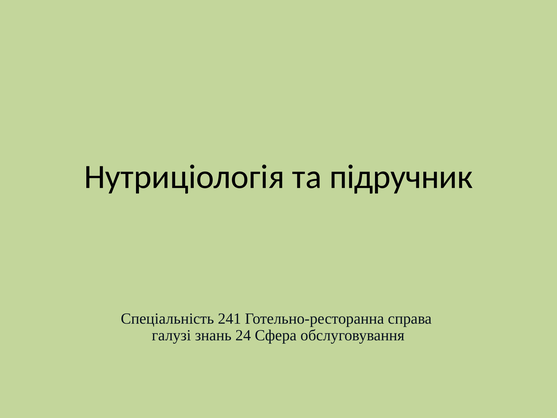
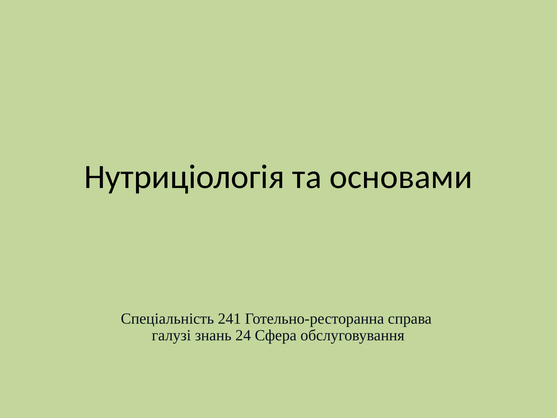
підручник: підручник -> основами
